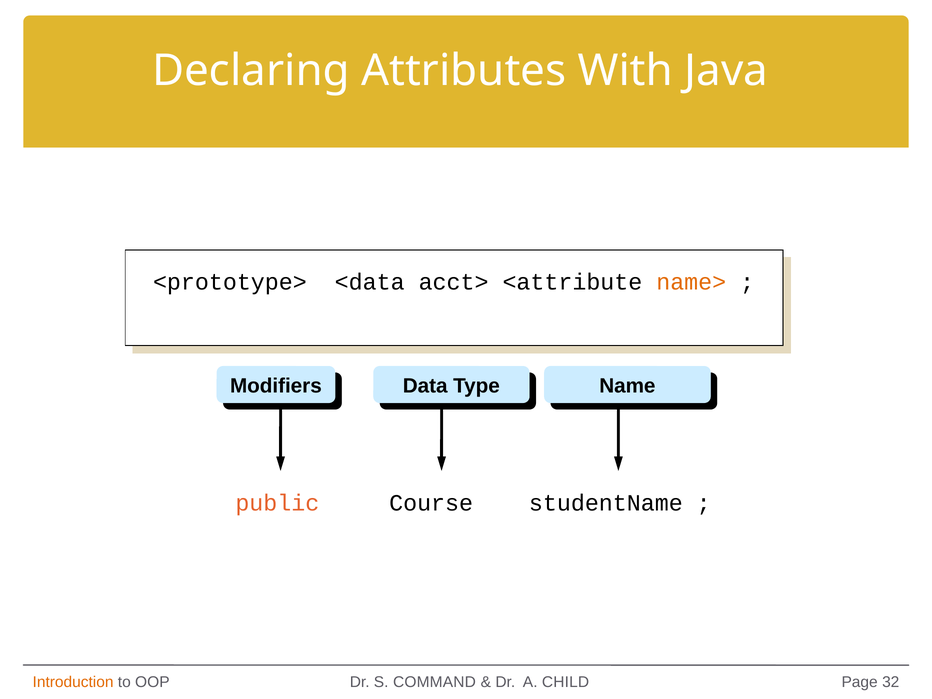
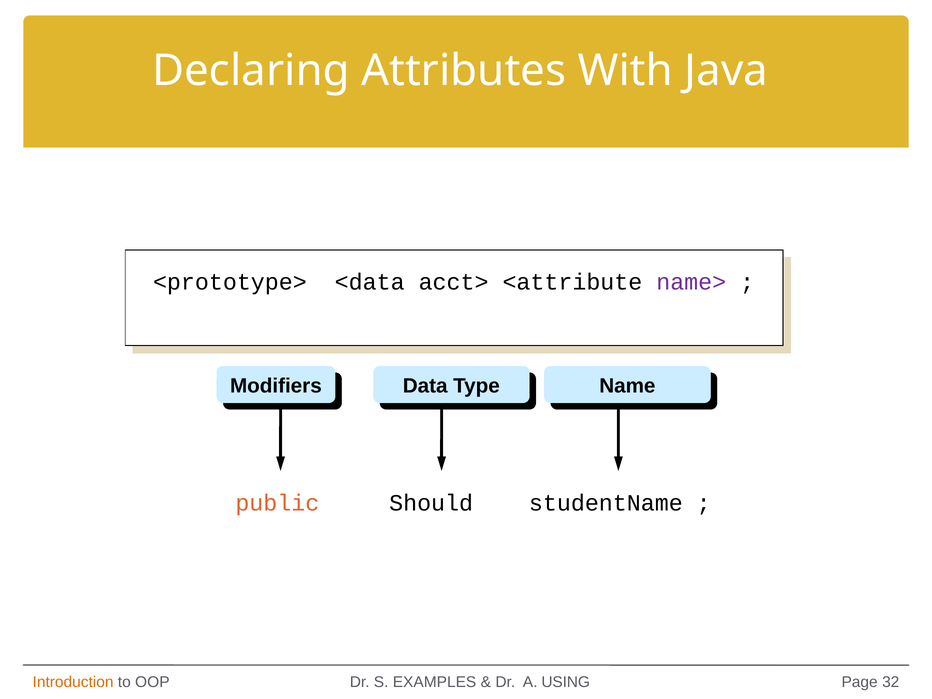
name> colour: orange -> purple
Course: Course -> Should
COMMAND: COMMAND -> EXAMPLES
CHILD: CHILD -> USING
